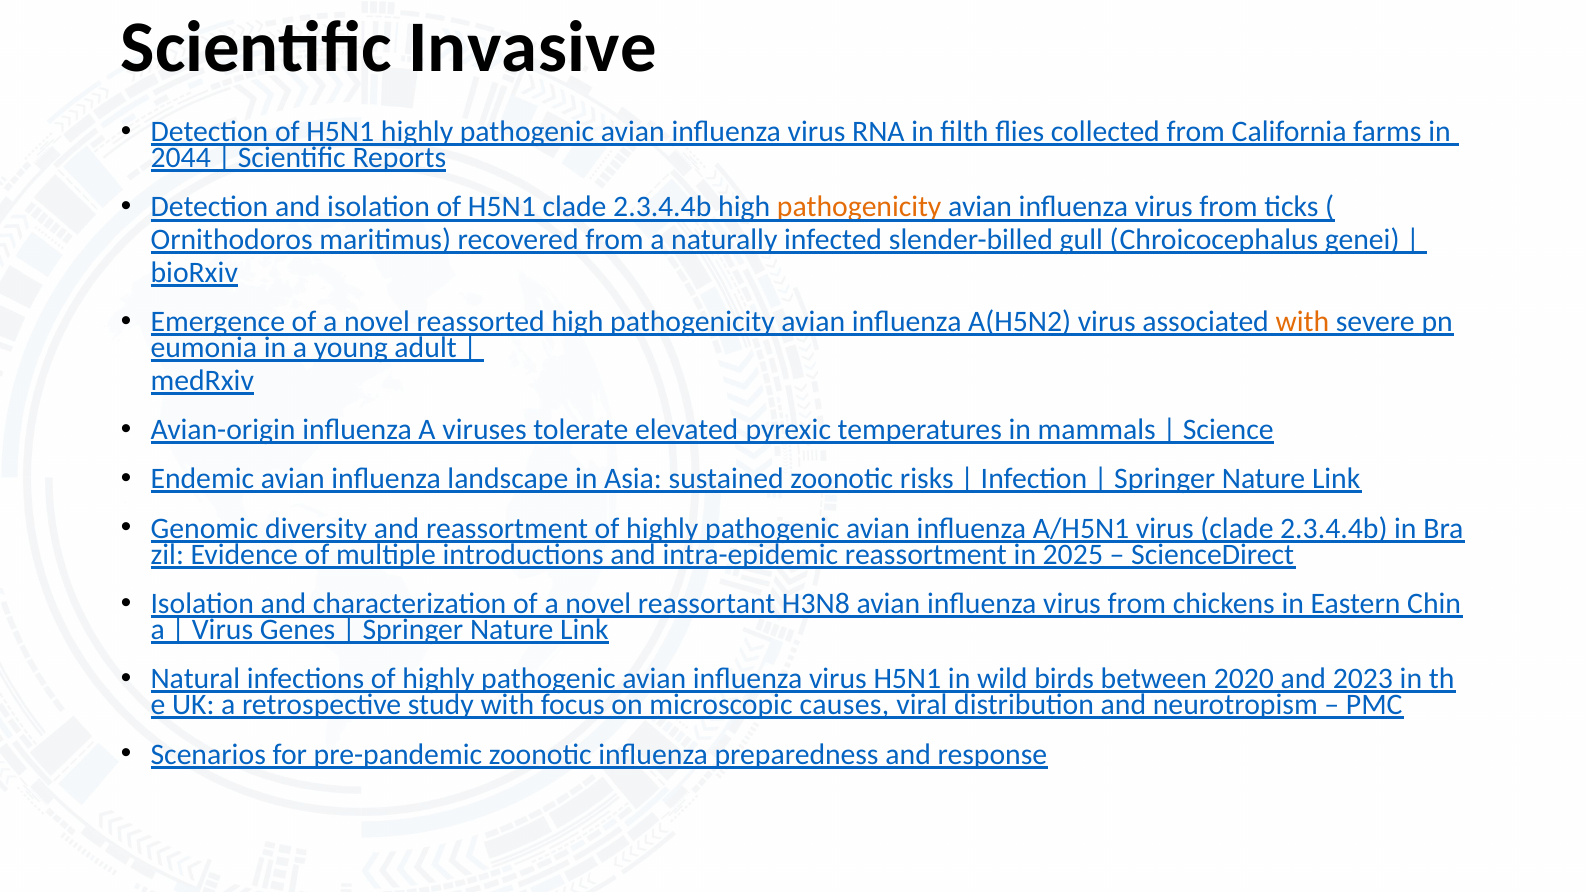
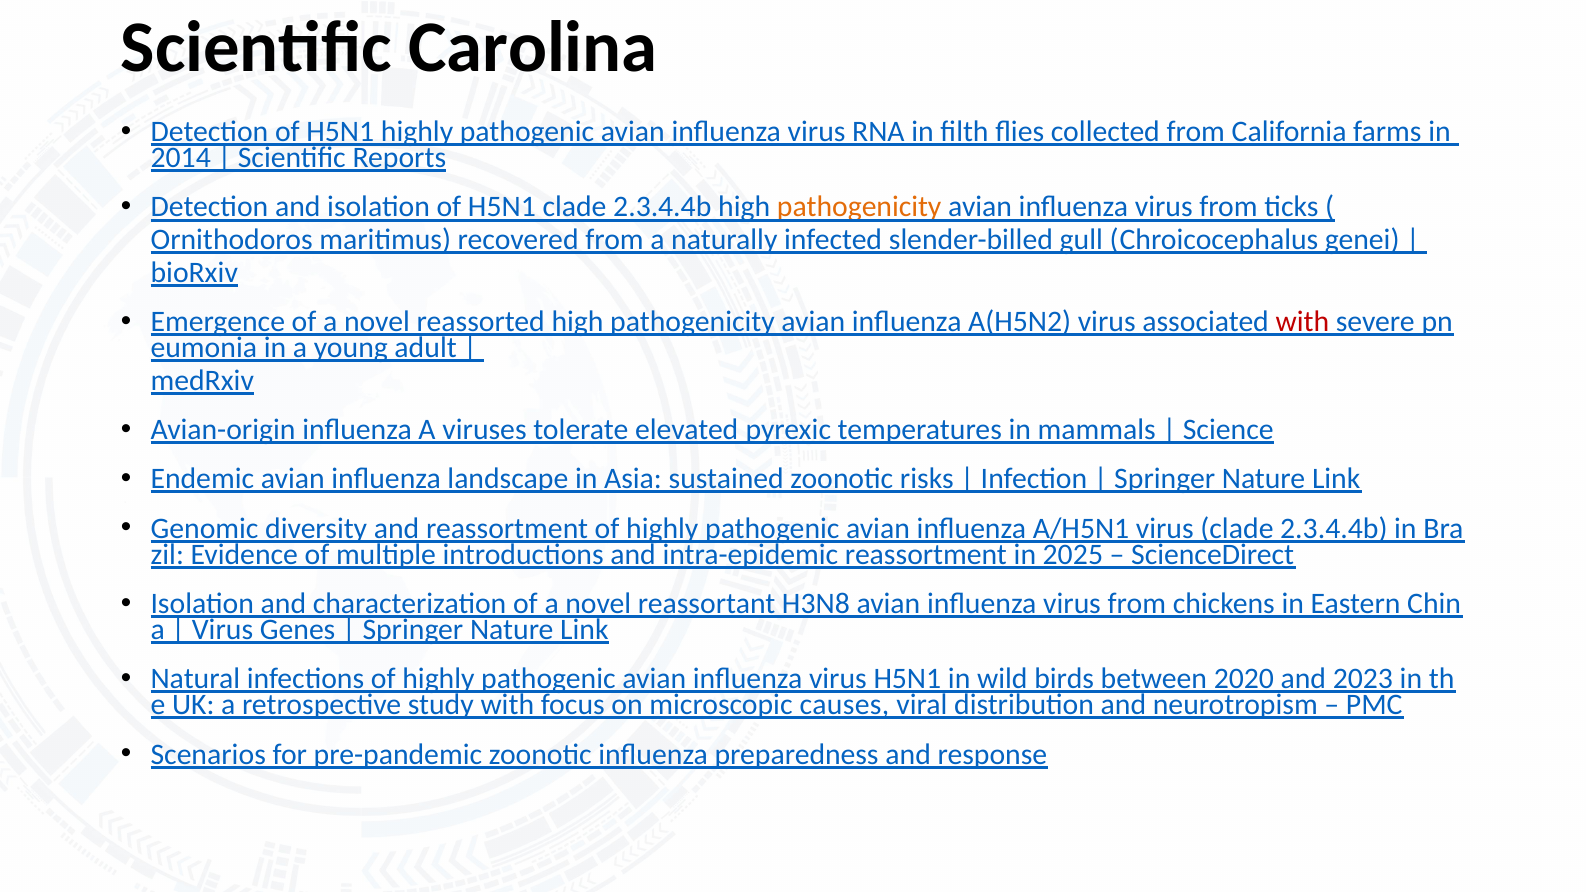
Invasive: Invasive -> Carolina
2044: 2044 -> 2014
with at (1302, 322) colour: orange -> red
